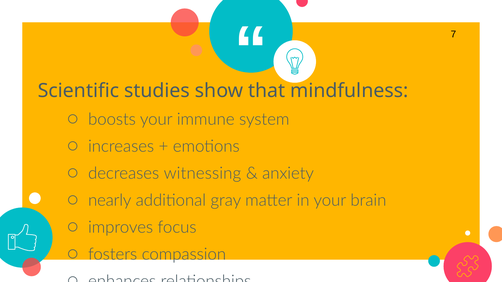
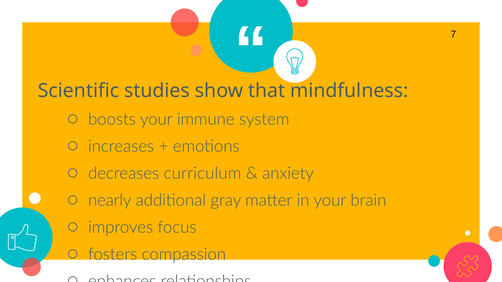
witnessing: witnessing -> curriculum
